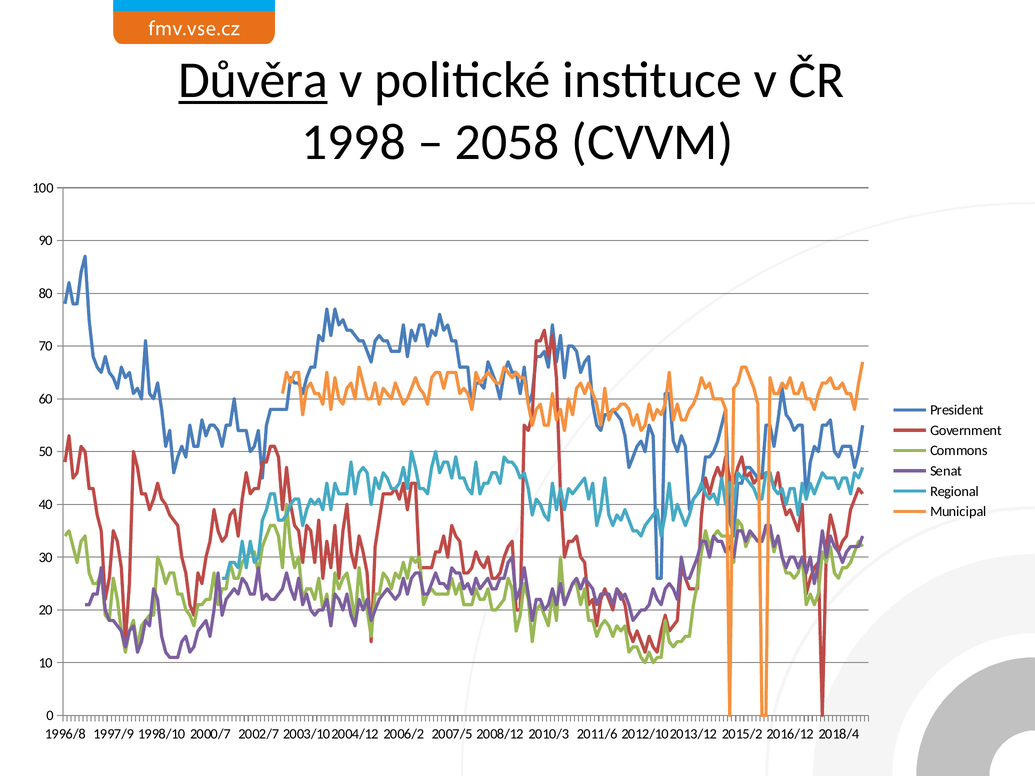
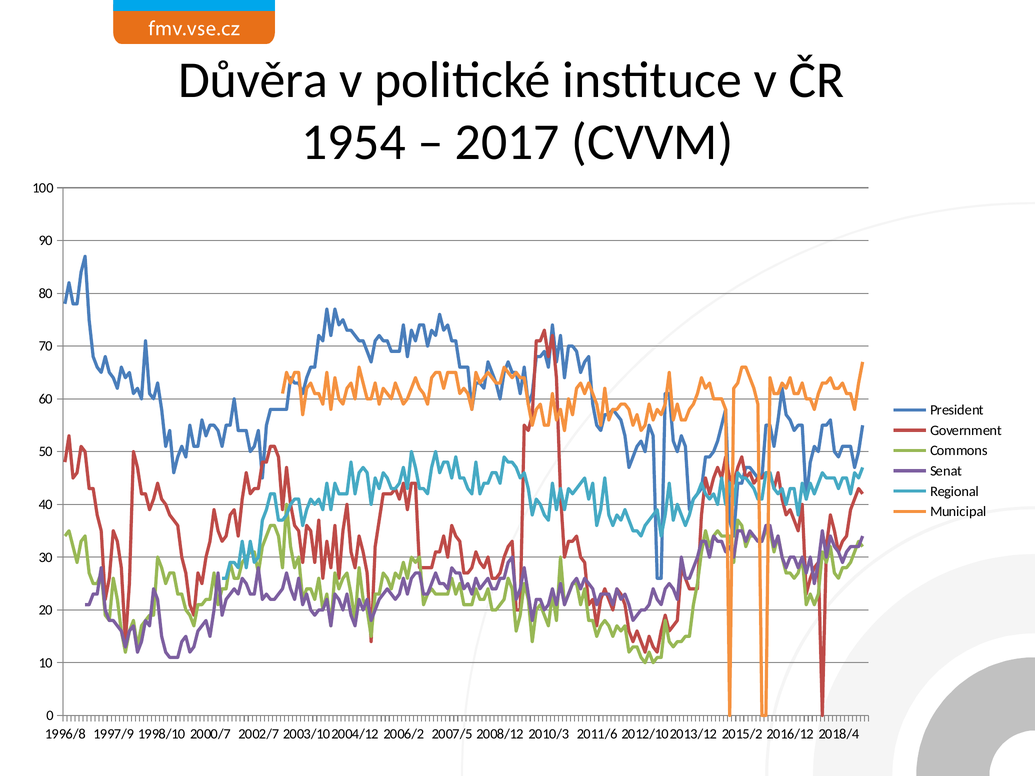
Důvěra underline: present -> none
1998: 1998 -> 1954
2058: 2058 -> 2017
